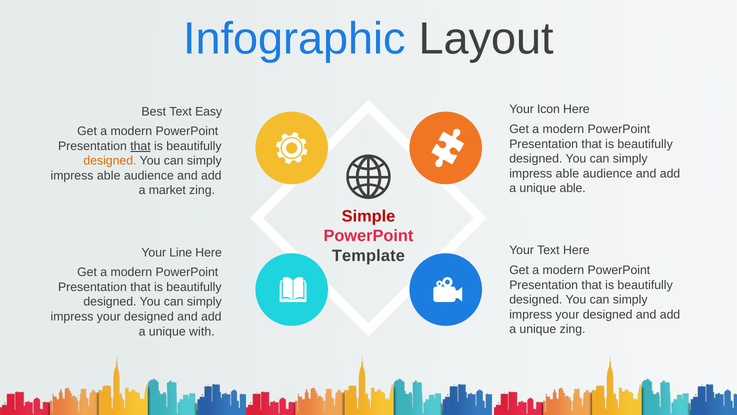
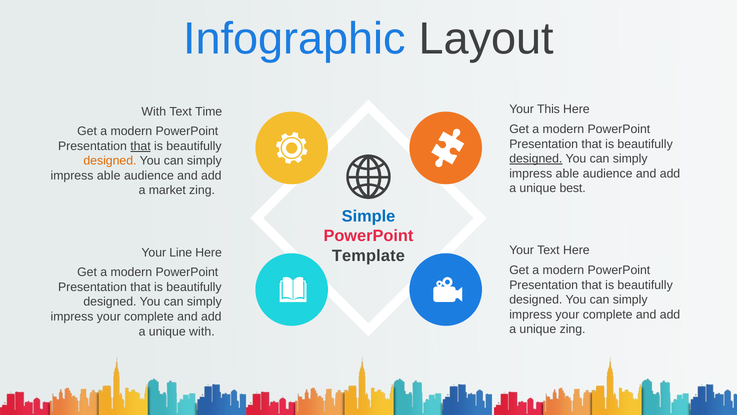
Icon: Icon -> This
Best at (154, 111): Best -> With
Easy: Easy -> Time
designed at (536, 159) underline: none -> present
unique able: able -> best
Simple colour: red -> blue
designed at (608, 314): designed -> complete
designed at (149, 316): designed -> complete
